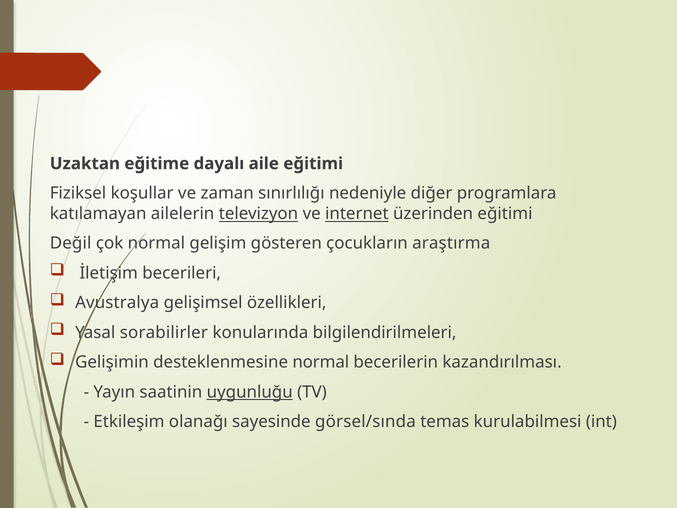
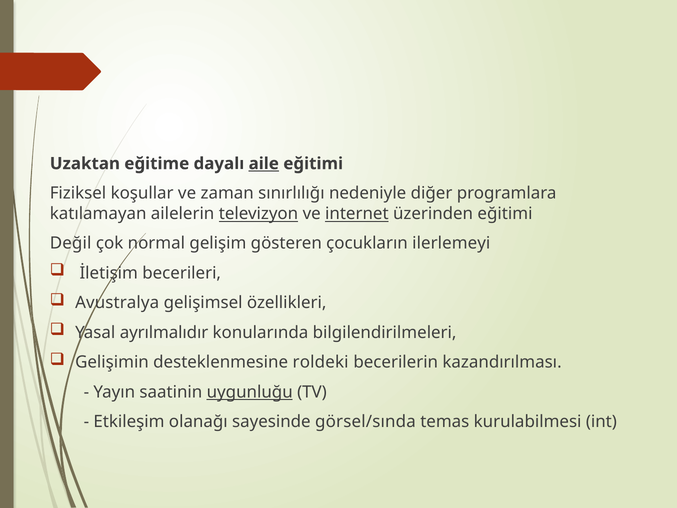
aile underline: none -> present
araştırma: araştırma -> ilerlemeyi
sorabilirler: sorabilirler -> ayrılmalıdır
desteklenmesine normal: normal -> roldeki
